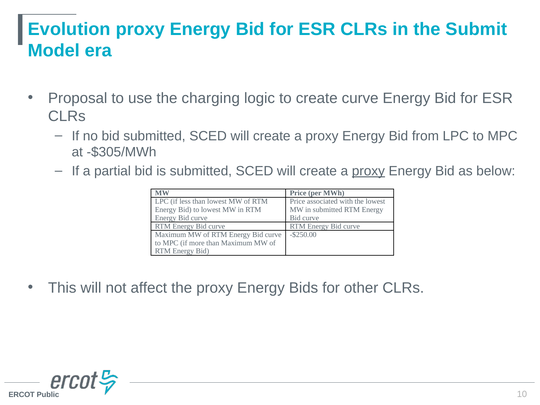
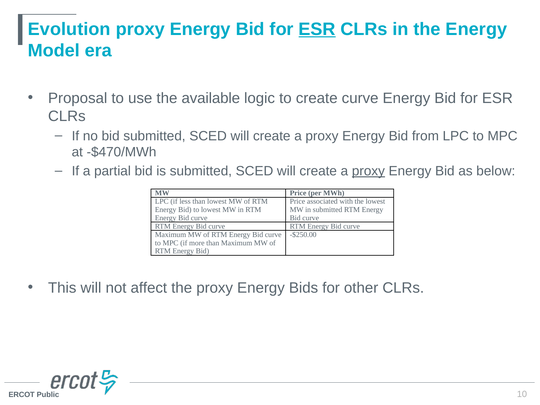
ESR at (317, 29) underline: none -> present
the Submit: Submit -> Energy
charging: charging -> available
-$305/MWh: -$305/MWh -> -$470/MWh
